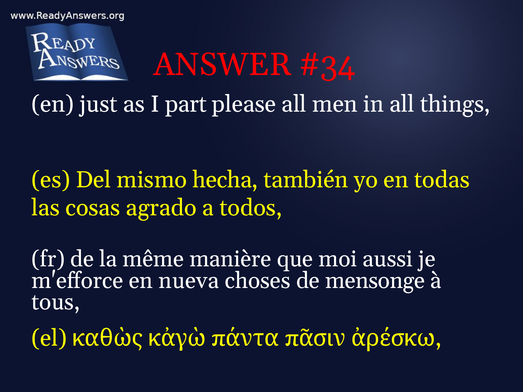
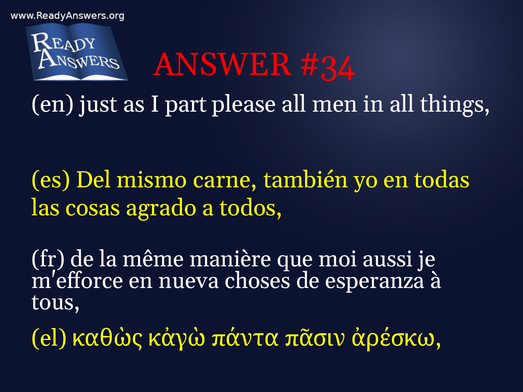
hecha: hecha -> carne
mensonge: mensonge -> esperanza
